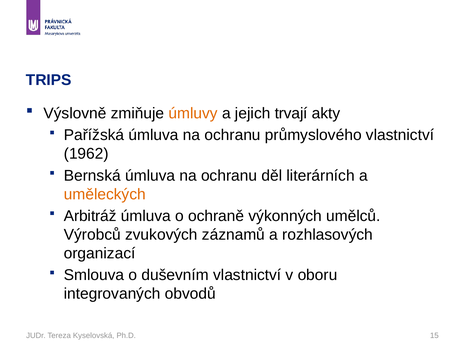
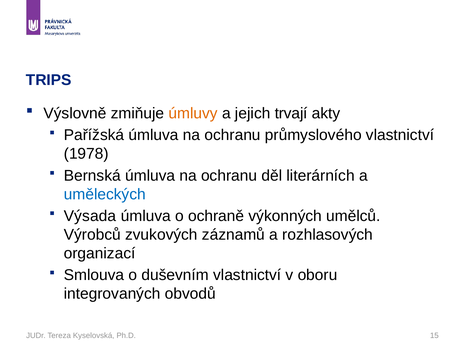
1962: 1962 -> 1978
uměleckých colour: orange -> blue
Arbitráž: Arbitráž -> Výsada
